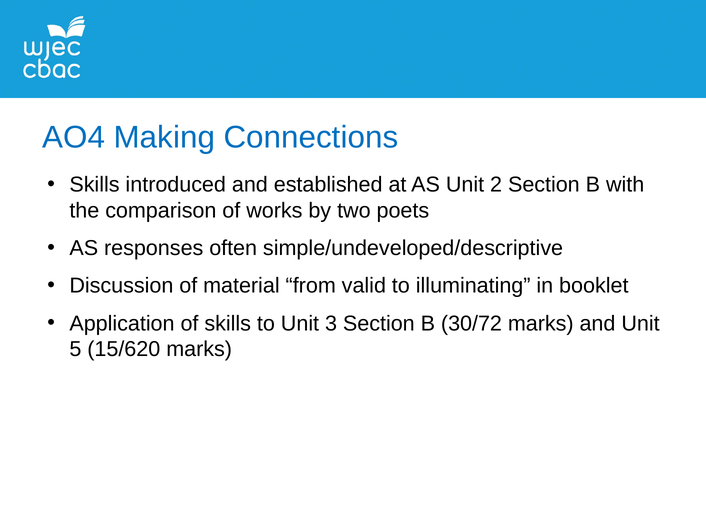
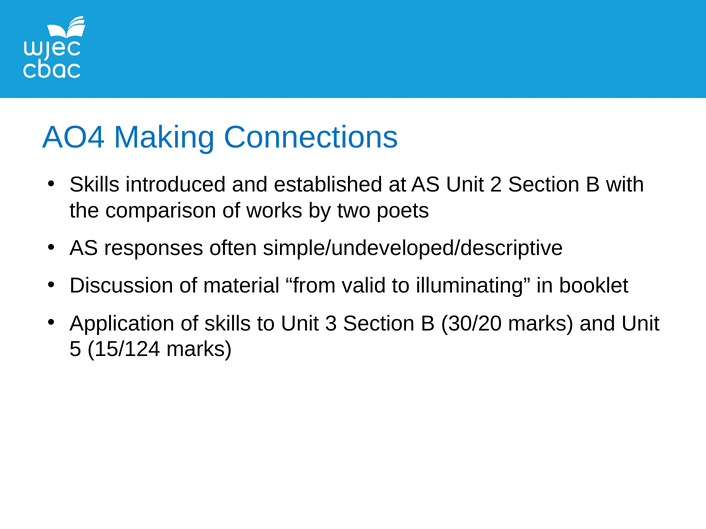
30/72: 30/72 -> 30/20
15/620: 15/620 -> 15/124
